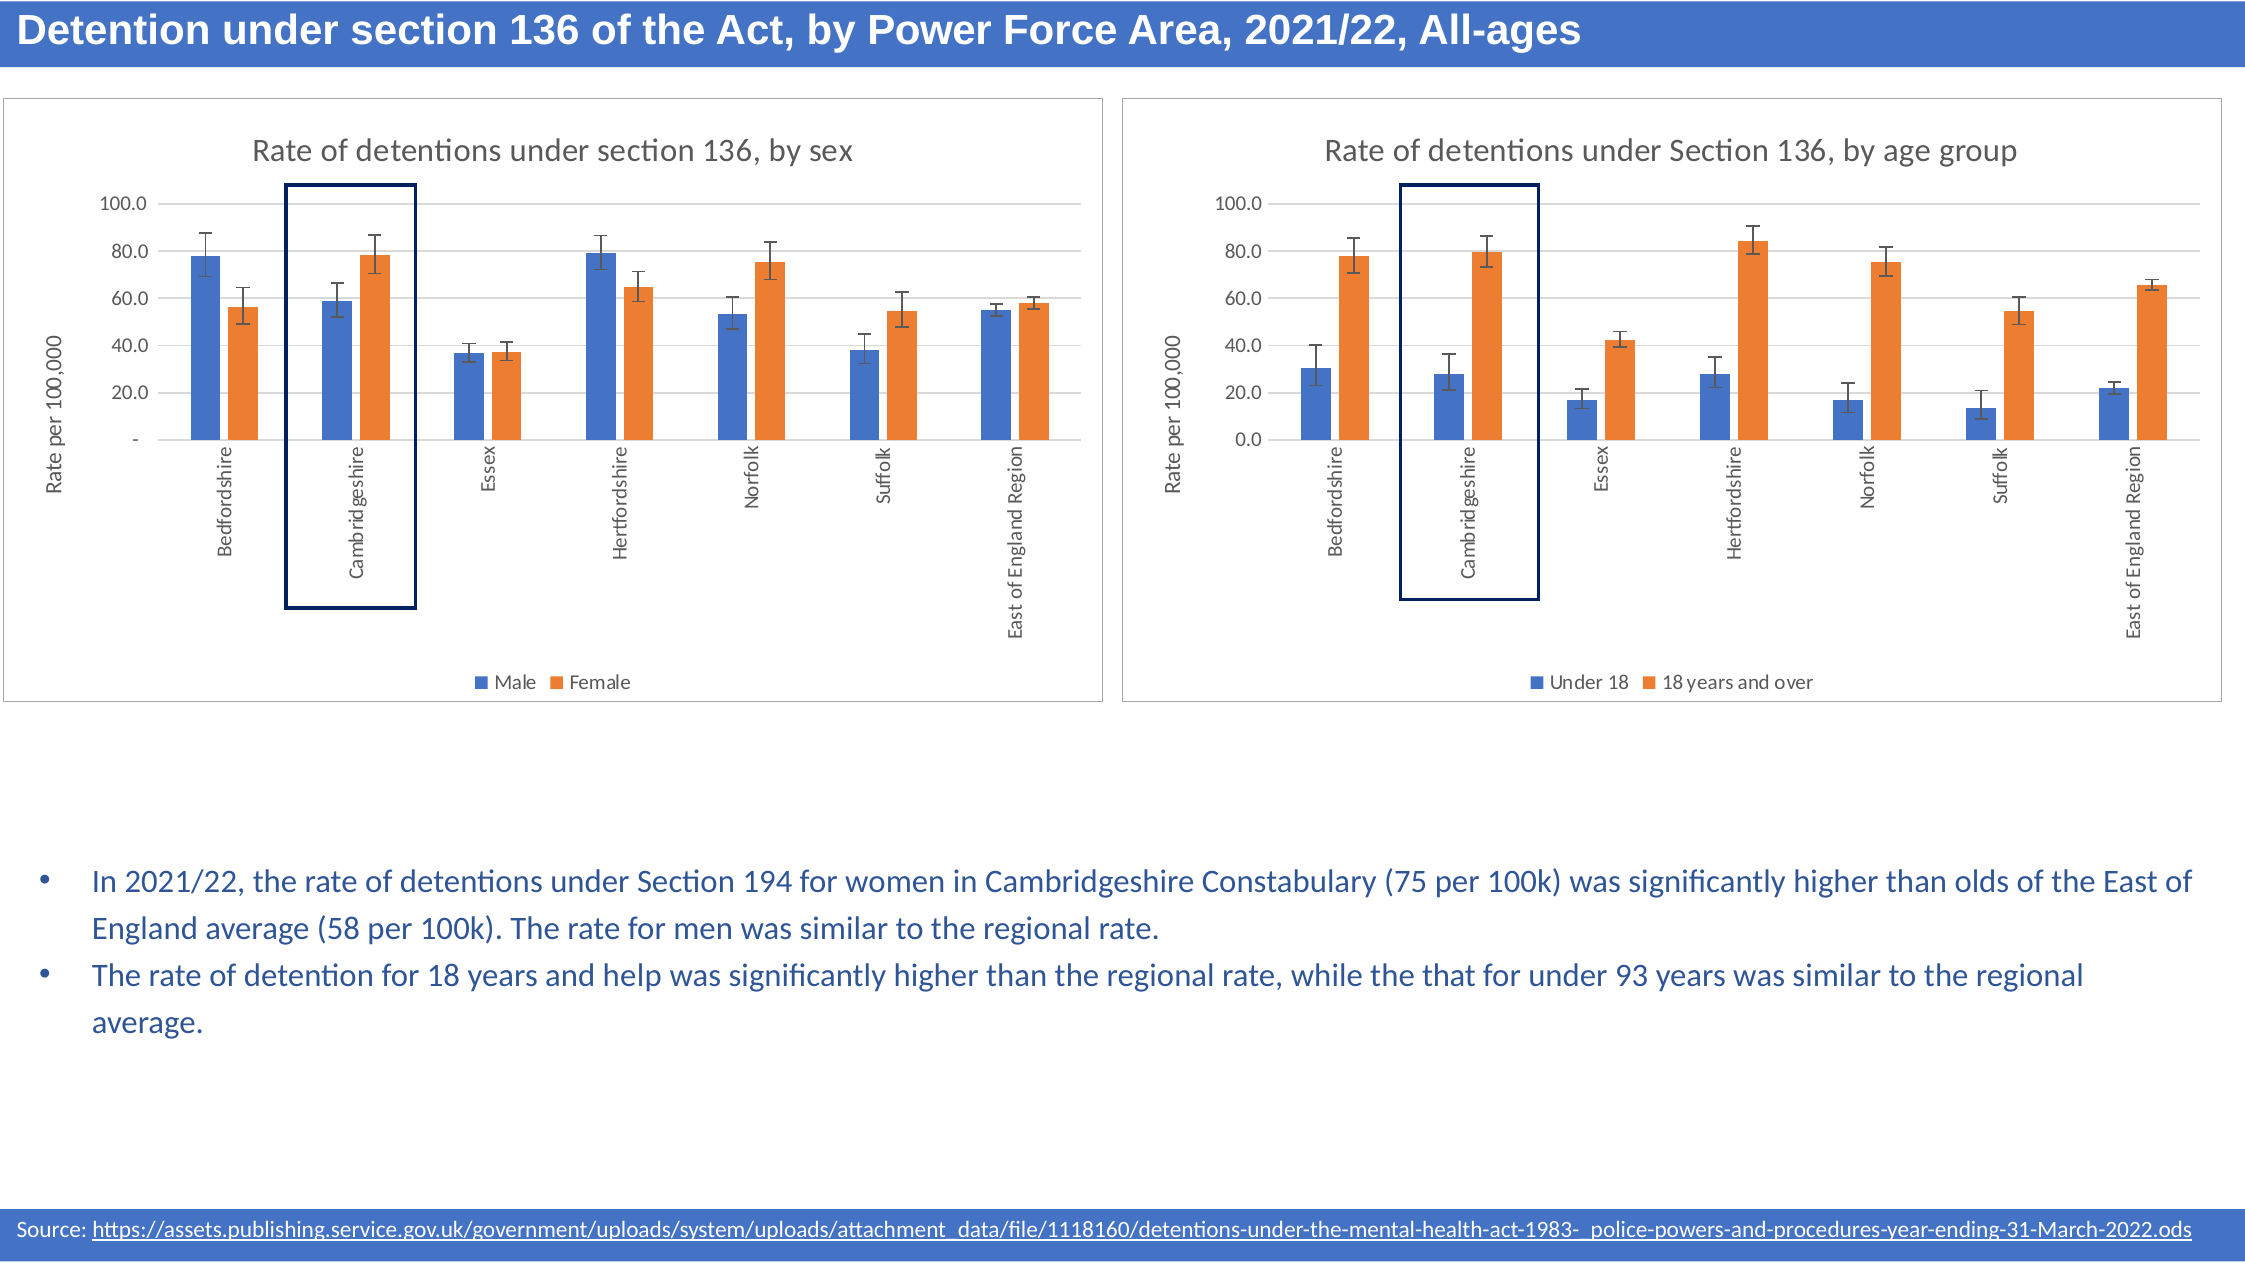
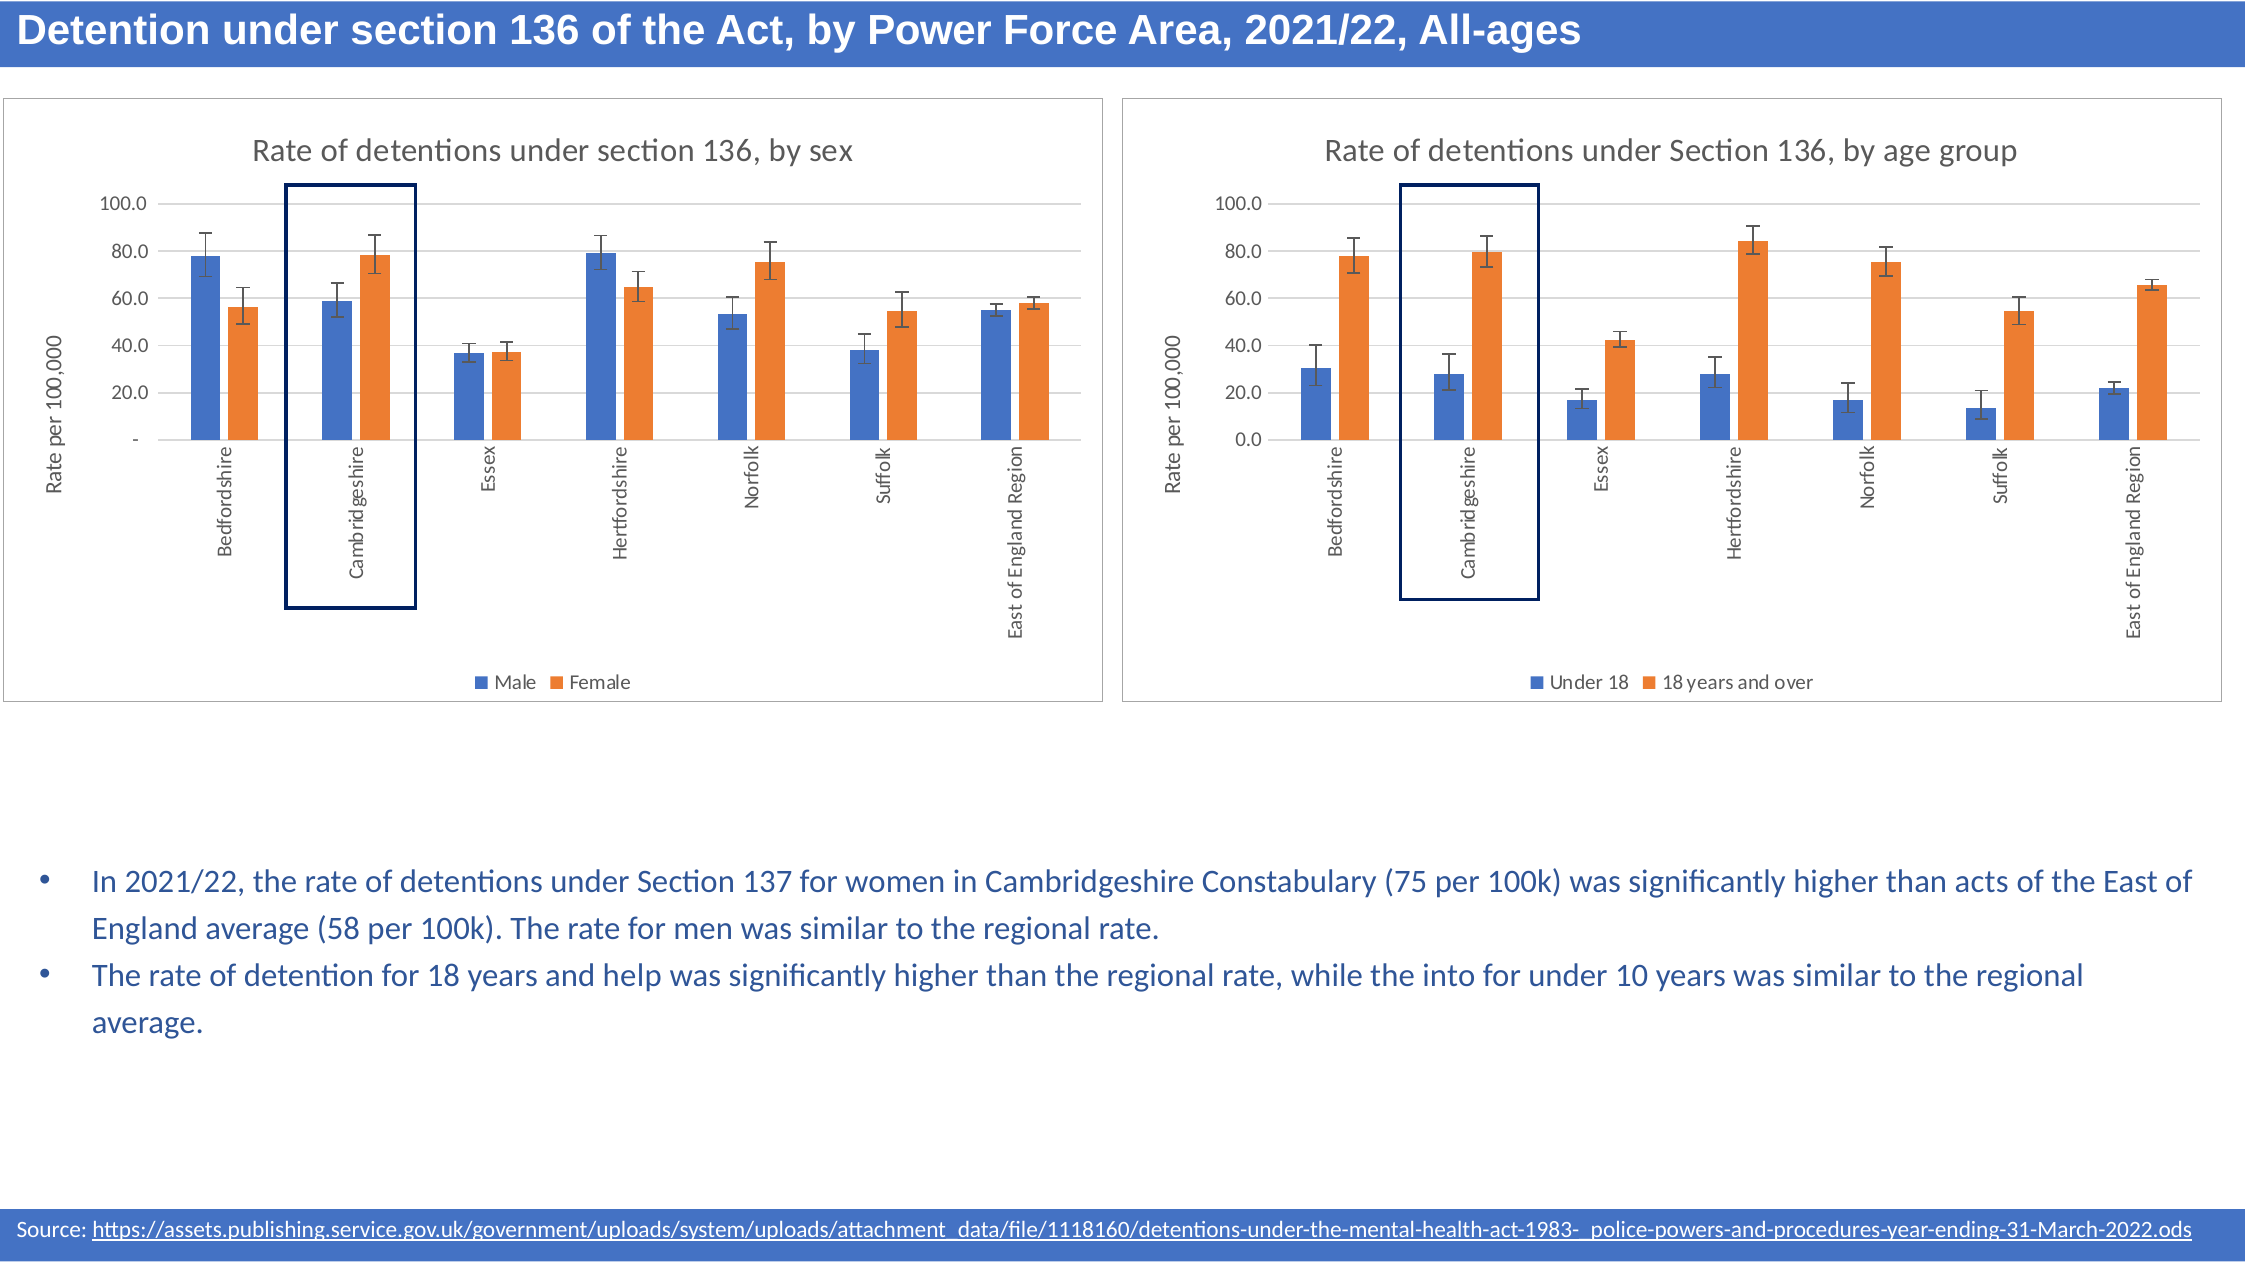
194: 194 -> 137
olds: olds -> acts
that: that -> into
93: 93 -> 10
